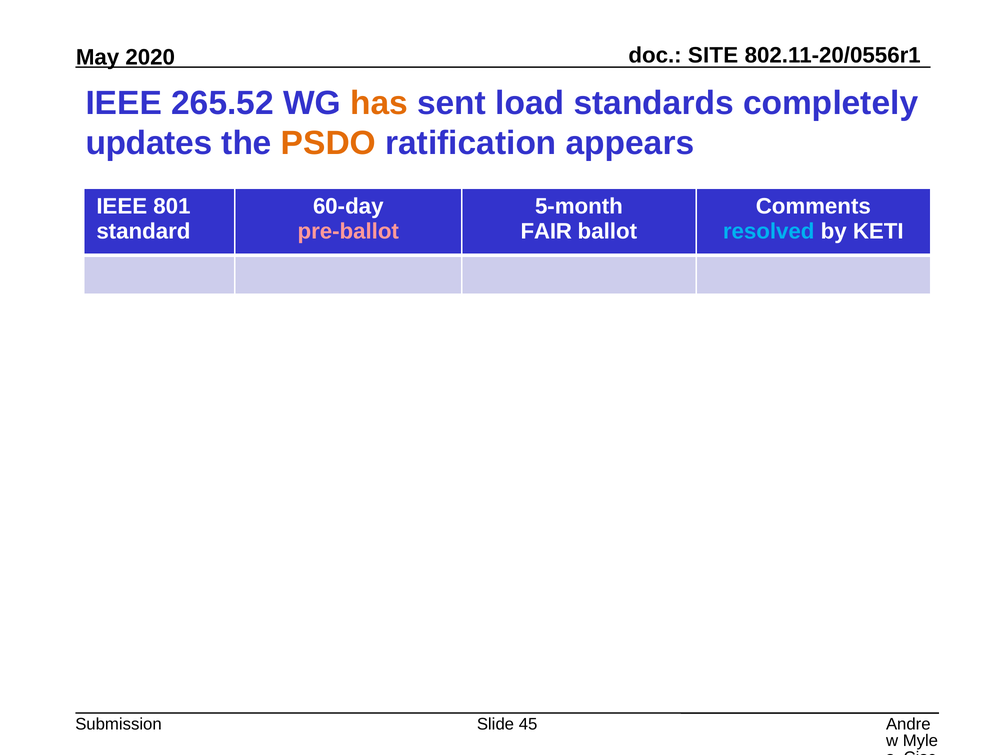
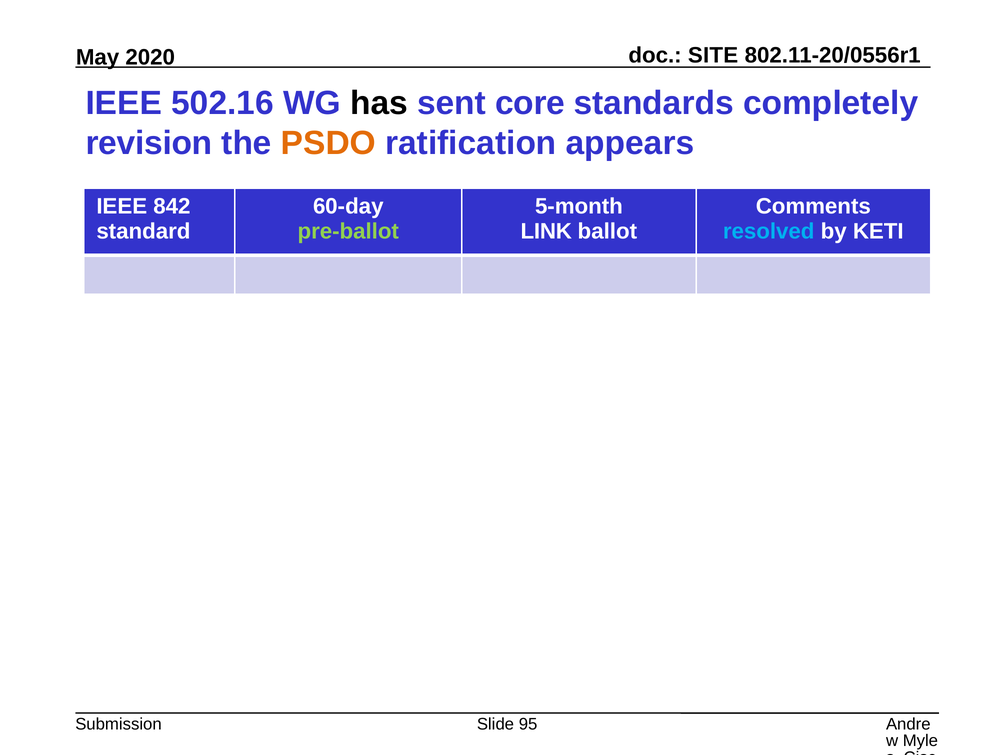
265.52: 265.52 -> 502.16
has colour: orange -> black
load: load -> core
updates: updates -> revision
801: 801 -> 842
pre-ballot colour: pink -> light green
FAIR: FAIR -> LINK
45: 45 -> 95
